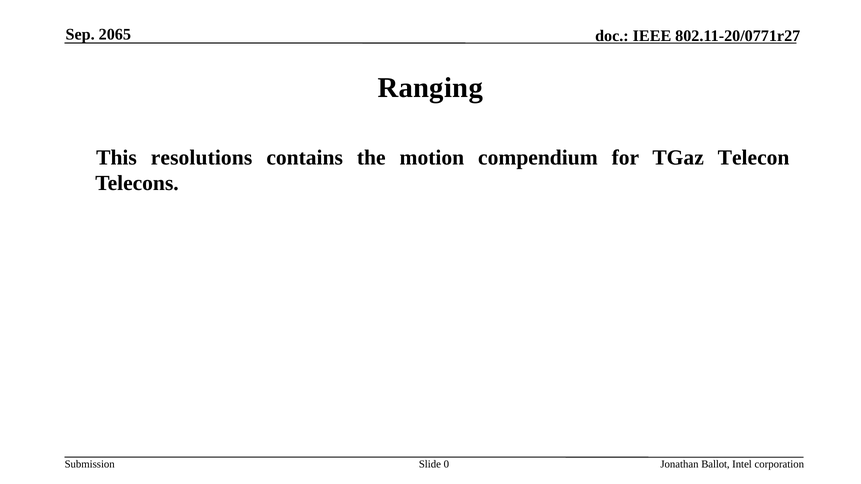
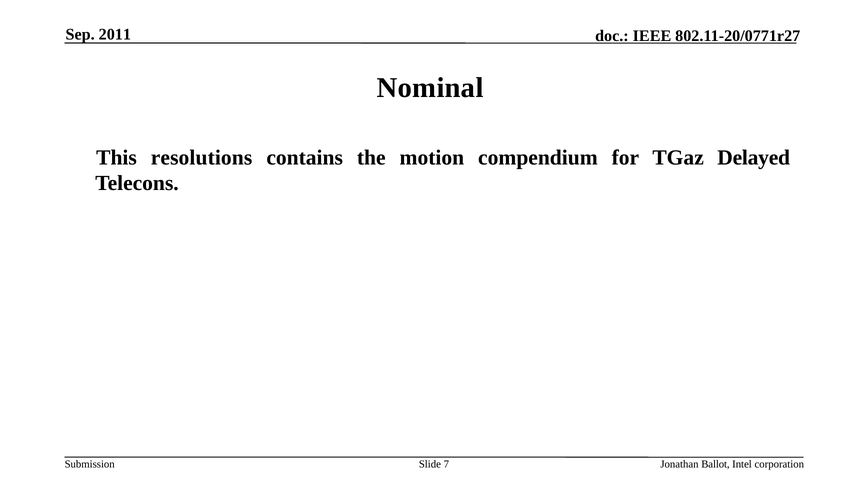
2065: 2065 -> 2011
Ranging: Ranging -> Nominal
Telecon: Telecon -> Delayed
0: 0 -> 7
